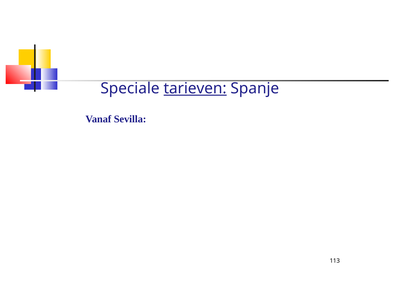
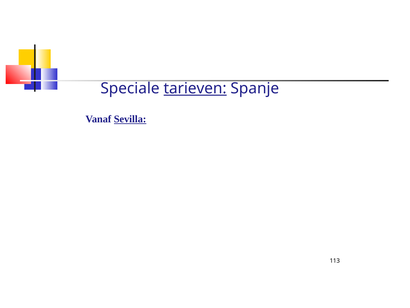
Sevilla underline: none -> present
